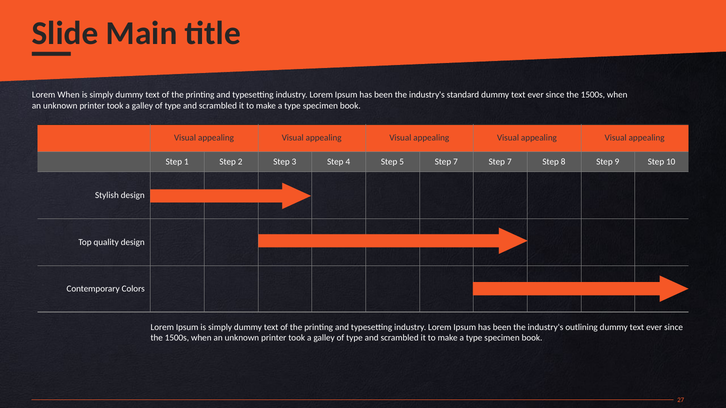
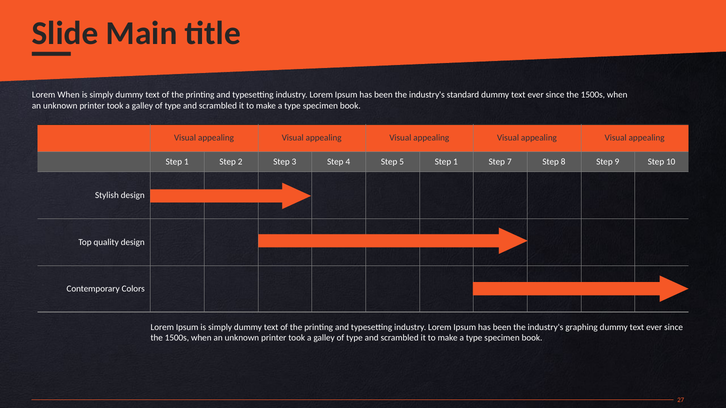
5 Step 7: 7 -> 1
outlining: outlining -> graphing
